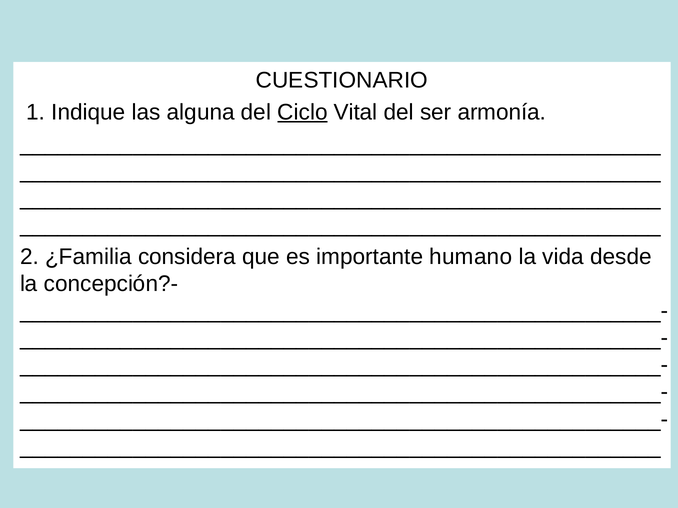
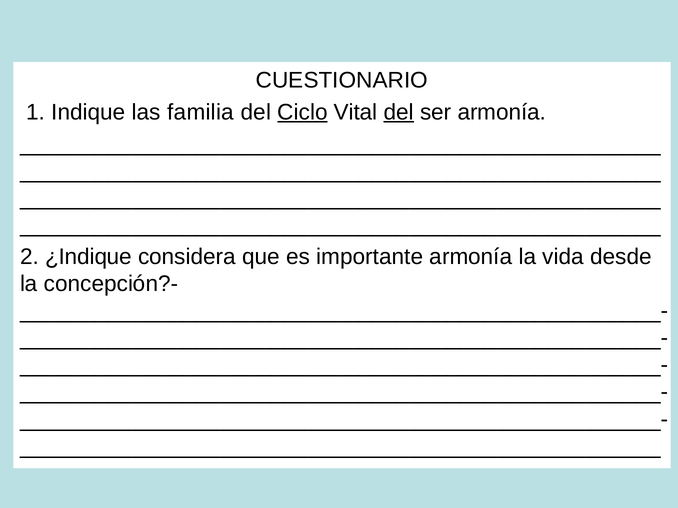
alguna: alguna -> familia
del at (399, 112) underline: none -> present
¿Familia: ¿Familia -> ¿Indique
importante humano: humano -> armonía
